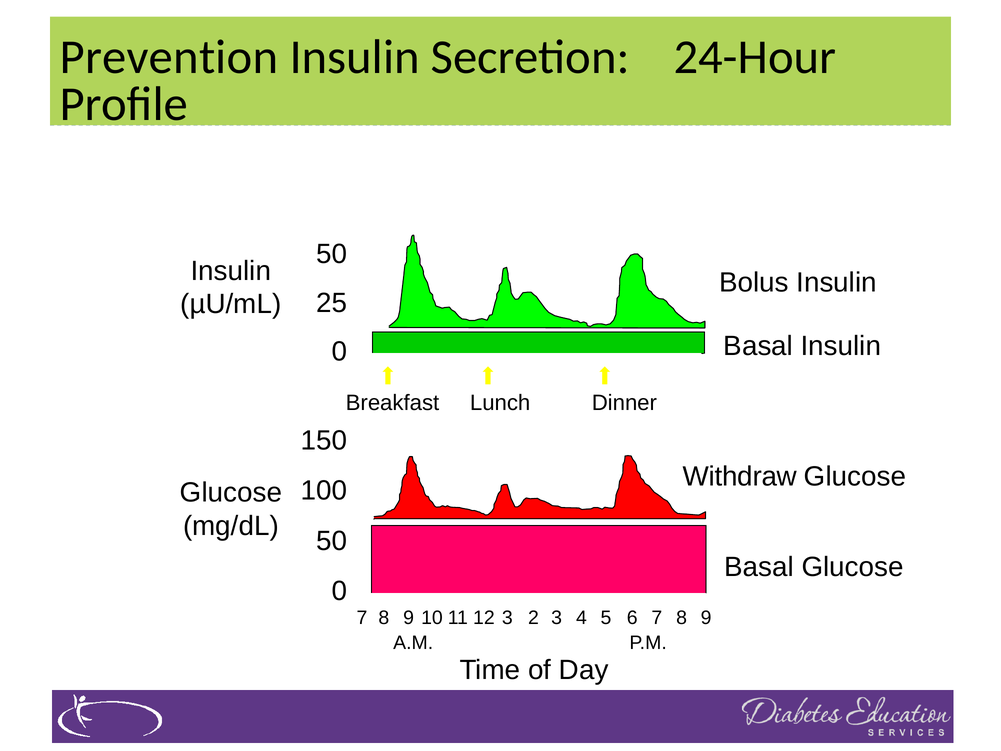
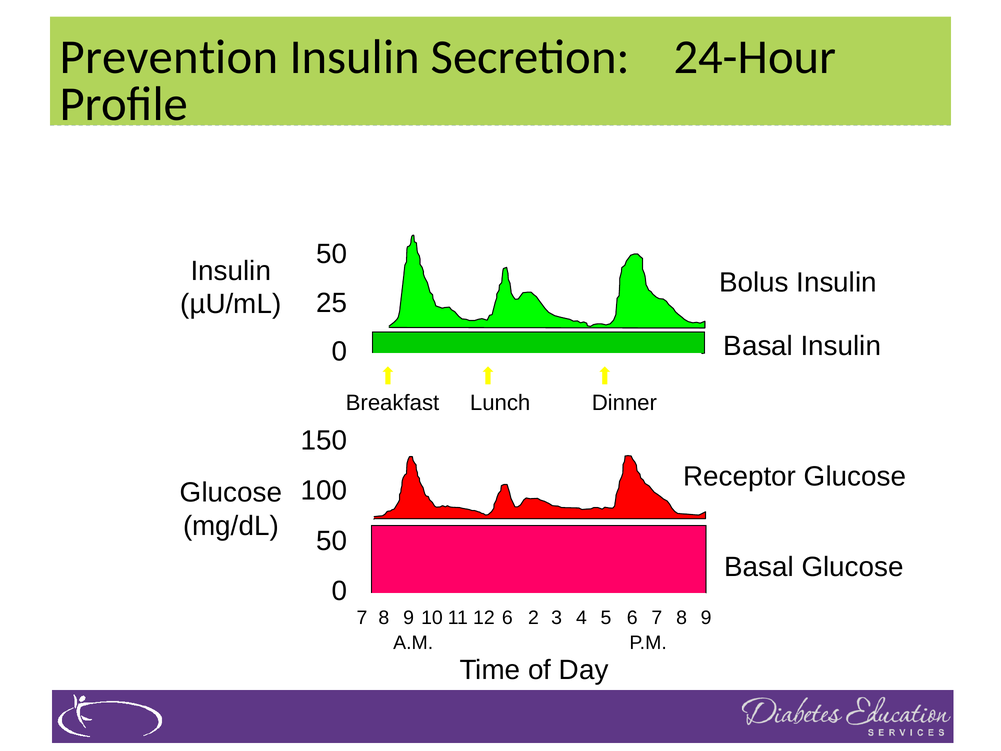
Withdraw: Withdraw -> Receptor
12 3: 3 -> 6
